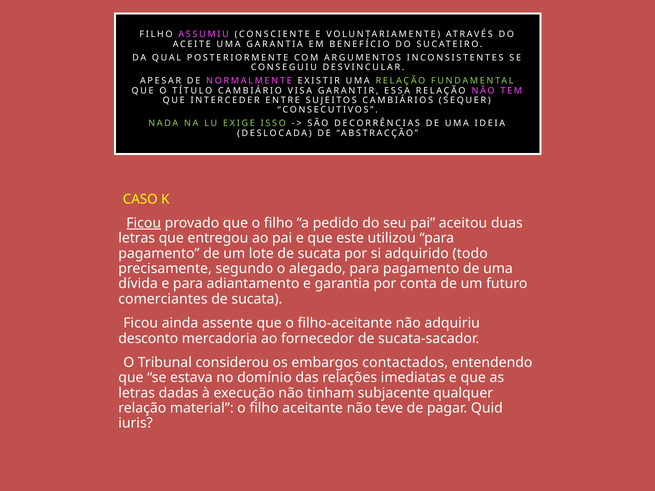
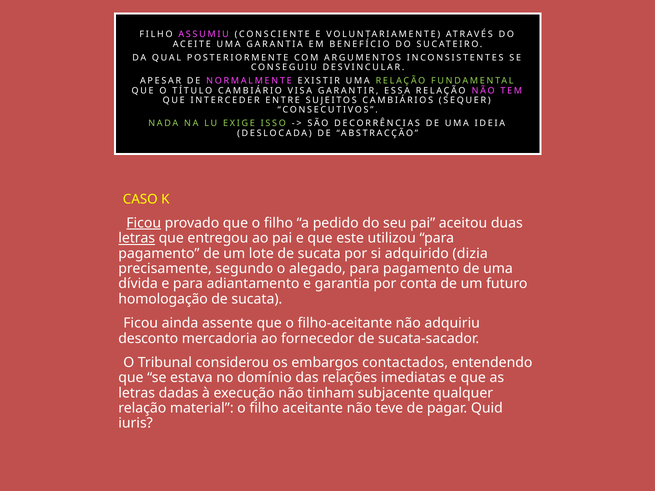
letras at (137, 238) underline: none -> present
todo: todo -> dizia
comerciantes: comerciantes -> homologação
